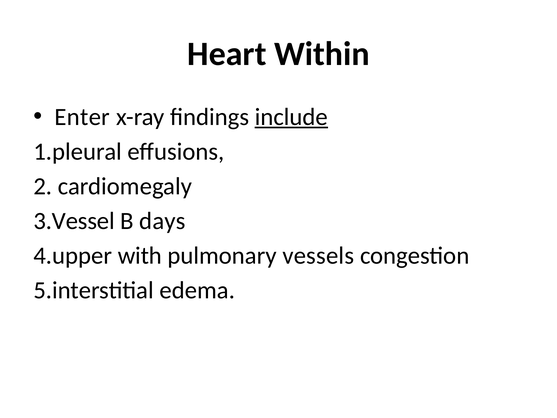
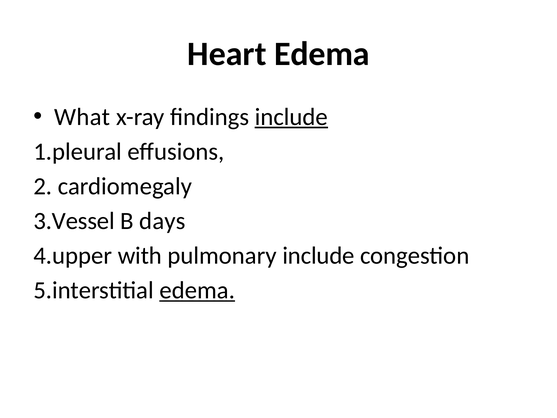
Heart Within: Within -> Edema
Enter: Enter -> What
pulmonary vessels: vessels -> include
edema at (197, 290) underline: none -> present
